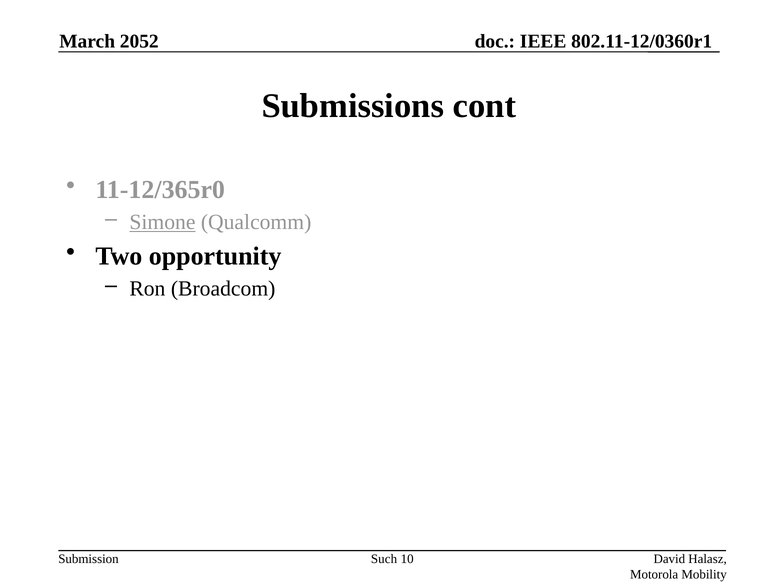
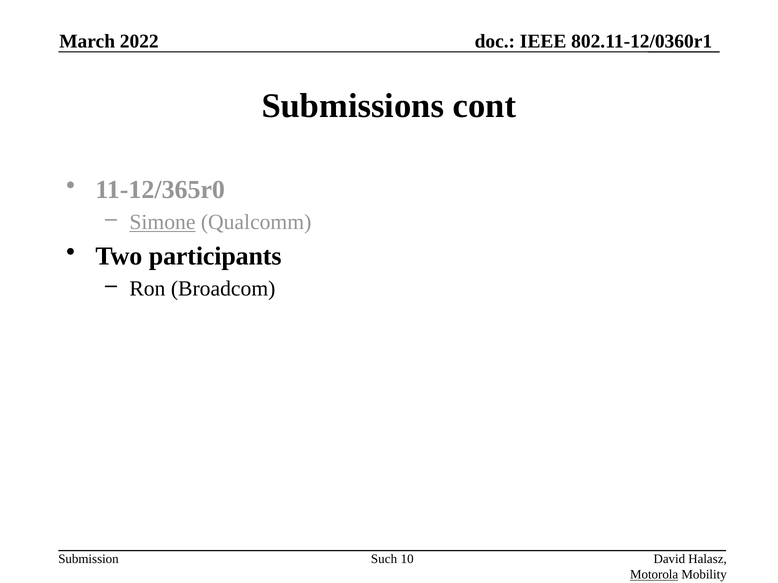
2052: 2052 -> 2022
opportunity: opportunity -> participants
Motorola underline: none -> present
